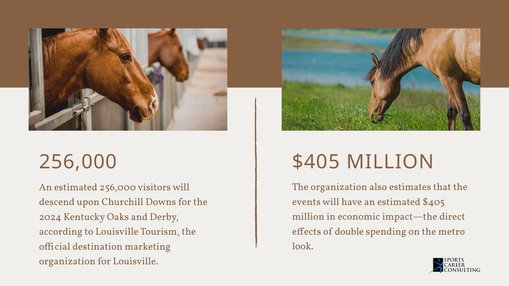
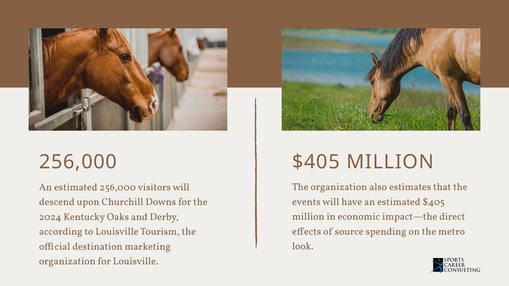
double: double -> source
